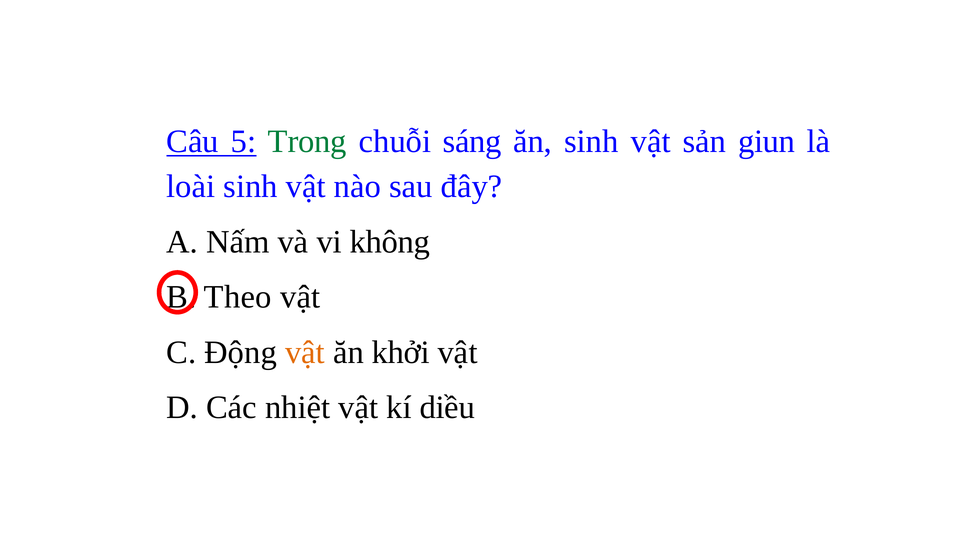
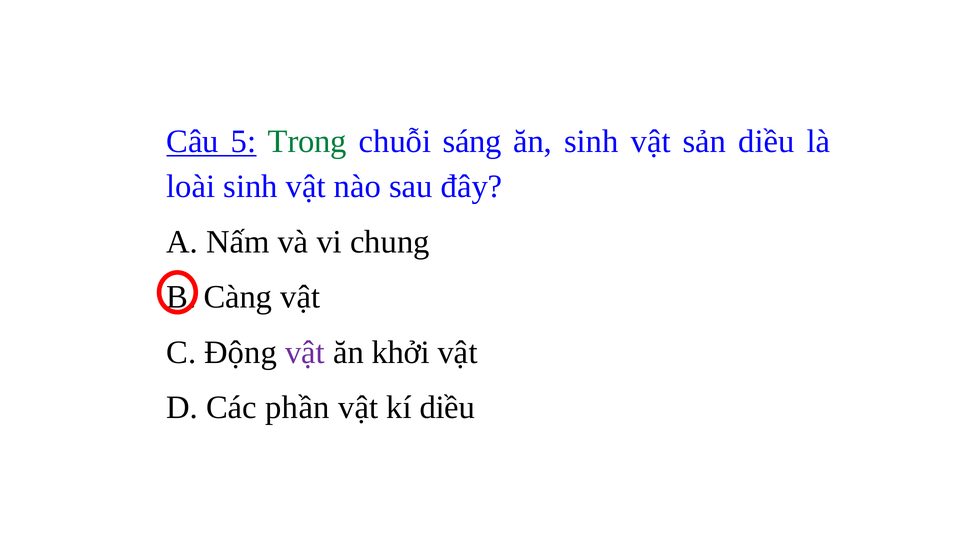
sản giun: giun -> diều
không: không -> chung
Theo: Theo -> Càng
vật at (305, 352) colour: orange -> purple
nhiệt: nhiệt -> phần
